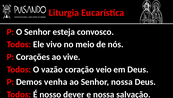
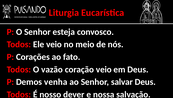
Ele vivo: vivo -> veio
vive: vive -> fato
Senhor nossa: nossa -> salvar
